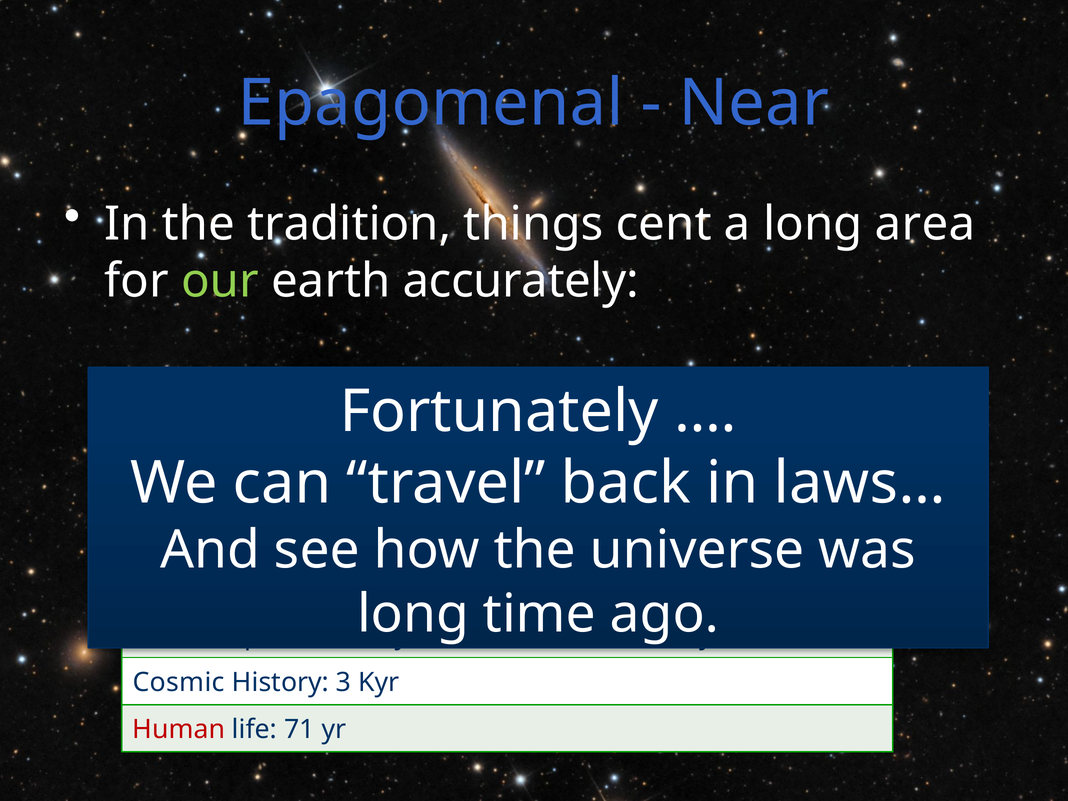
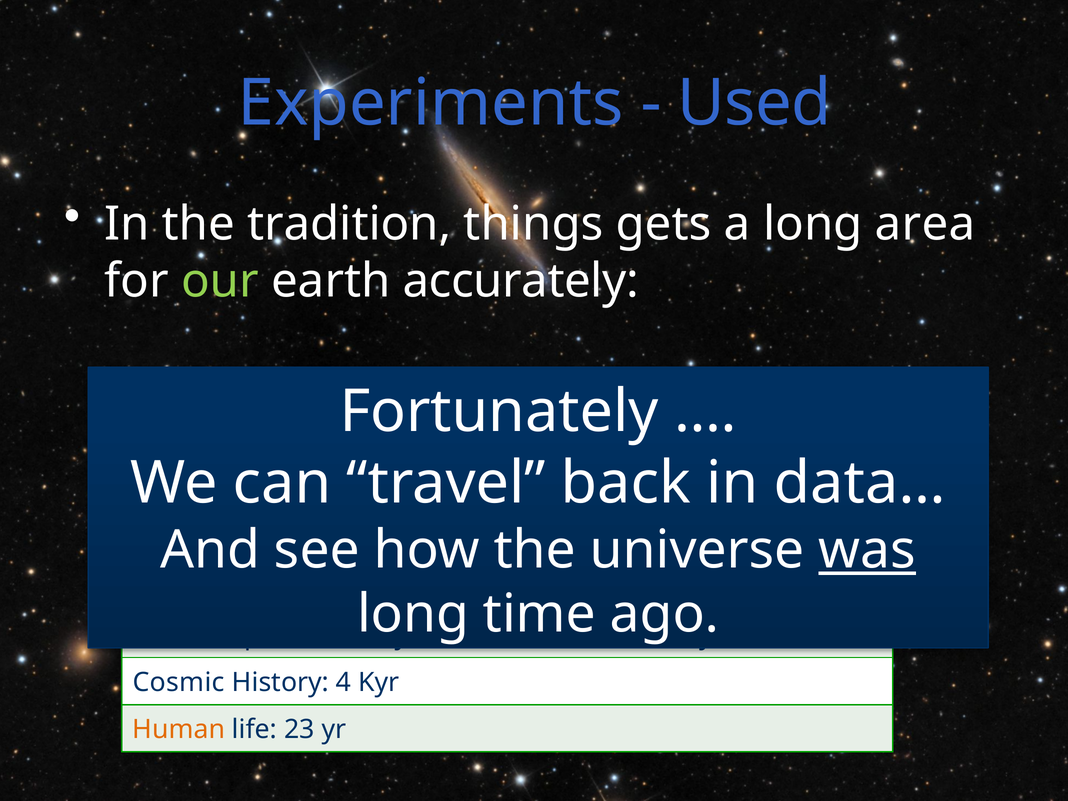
Epagomenal: Epagomenal -> Experiments
Near: Near -> Used
cent: cent -> gets
laws…: laws… -> data…
was underline: none -> present
3: 3 -> 4
Human colour: red -> orange
71: 71 -> 23
